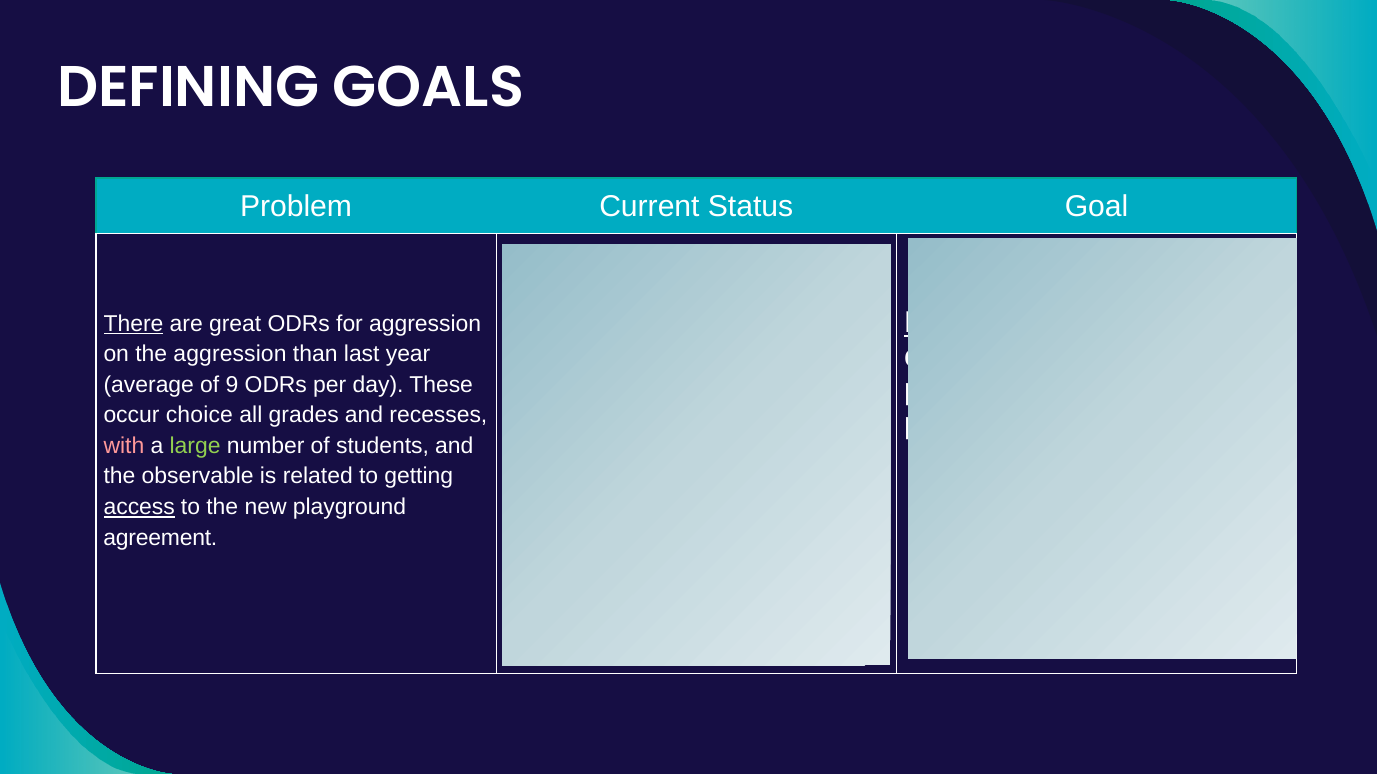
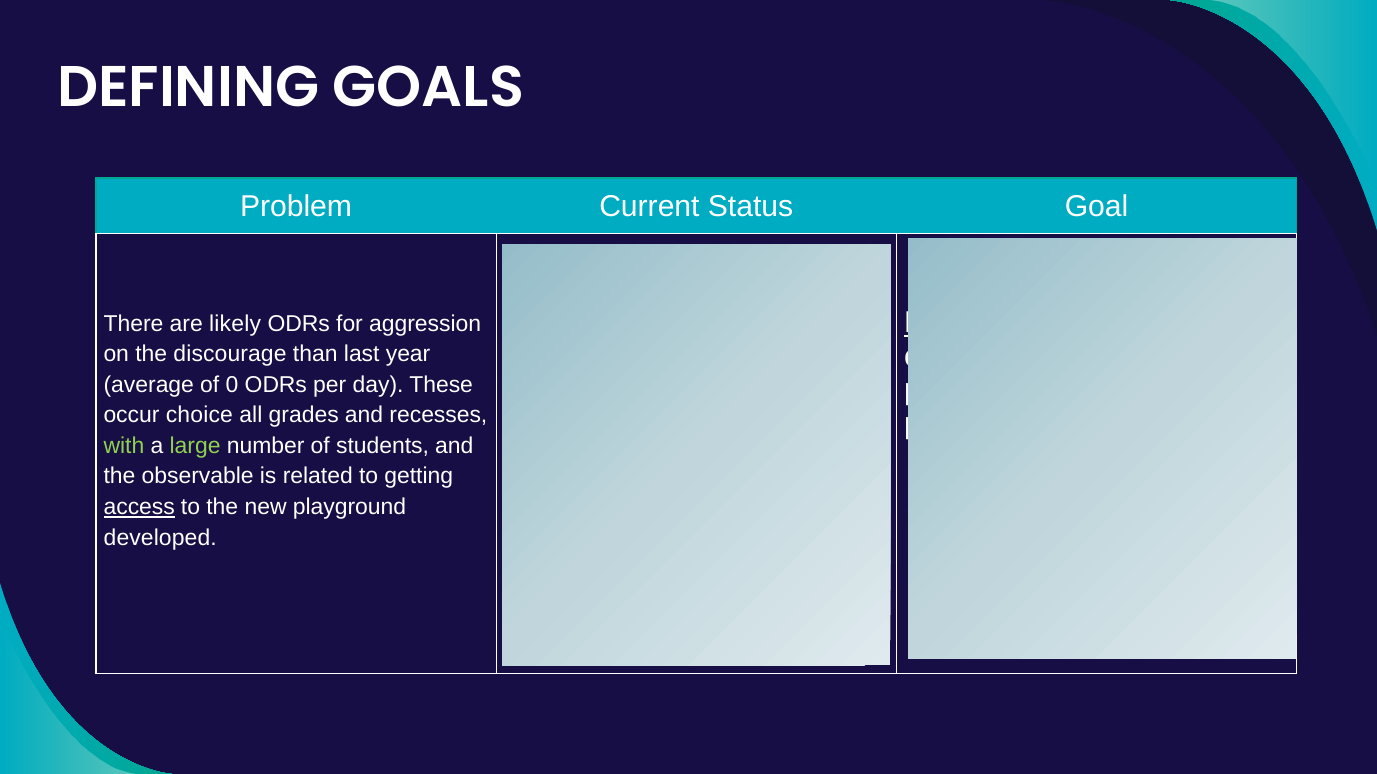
There underline: present -> none
great: great -> likely
the aggression: aggression -> discourage
9: 9 -> 0
with colour: pink -> light green
agreement: agreement -> developed
